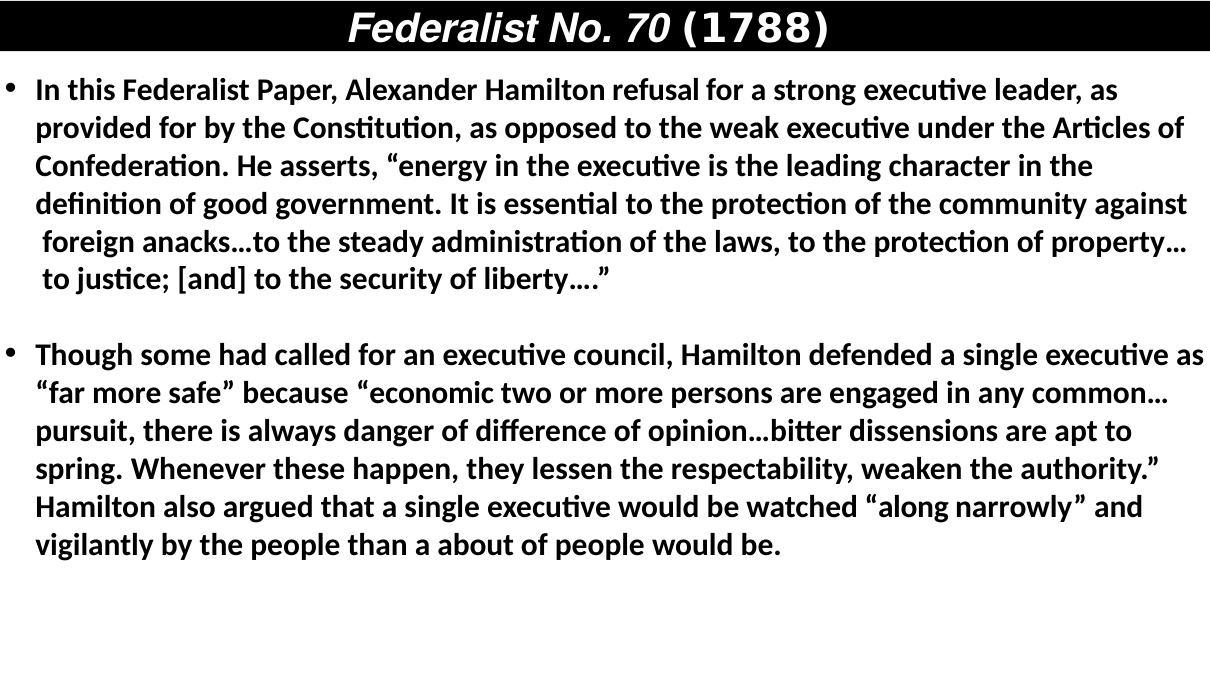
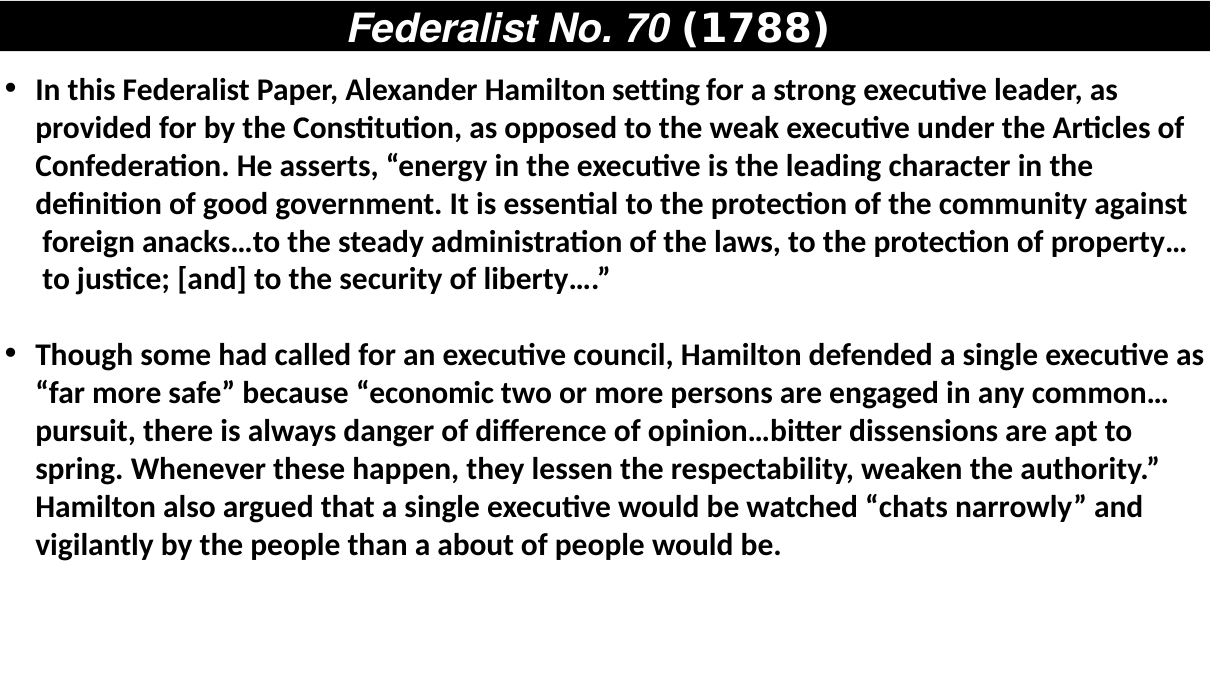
refusal: refusal -> setting
along: along -> chats
